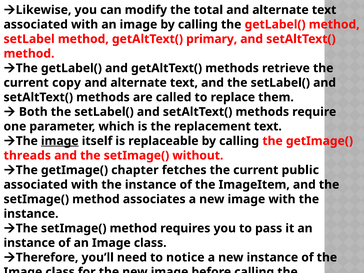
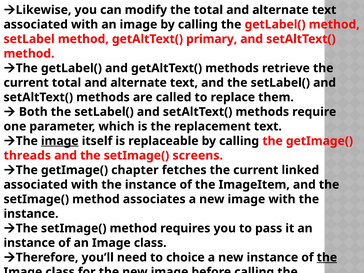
current copy: copy -> total
without: without -> screens
public: public -> linked
notice: notice -> choice
the at (327, 257) underline: none -> present
